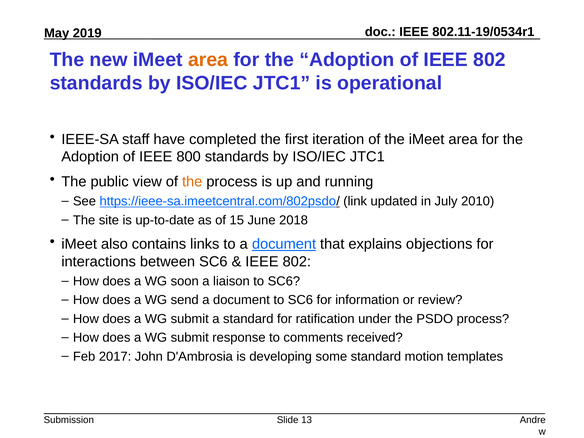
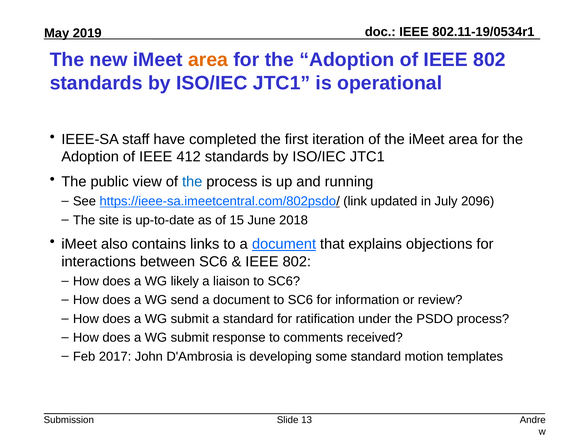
800: 800 -> 412
the at (192, 182) colour: orange -> blue
2010: 2010 -> 2096
soon: soon -> likely
